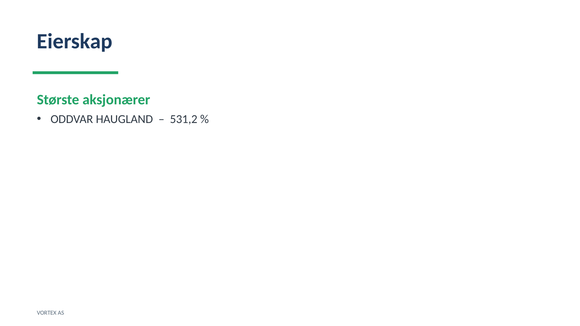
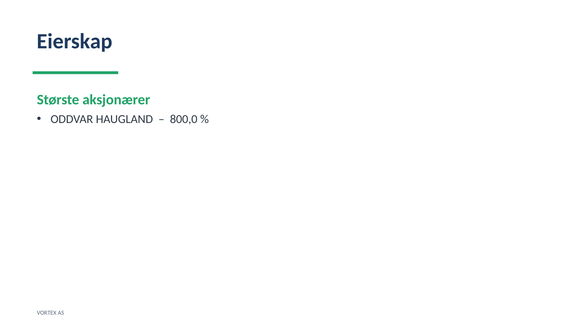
531,2: 531,2 -> 800,0
